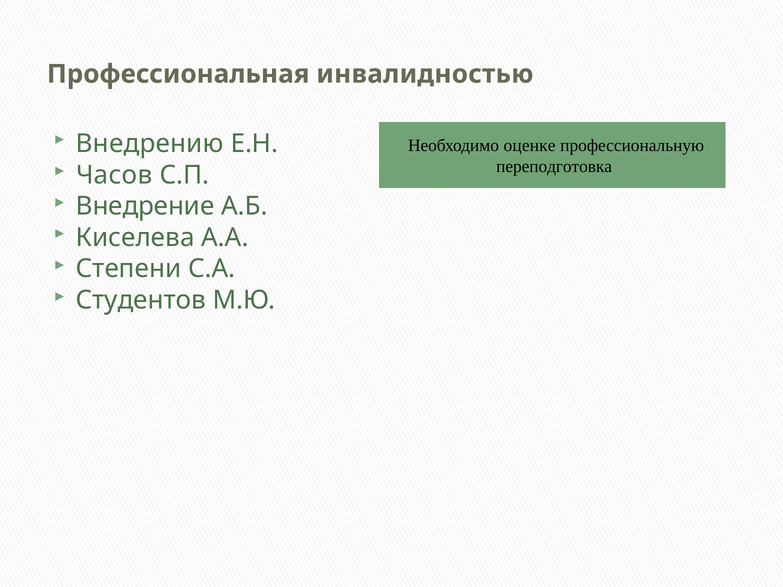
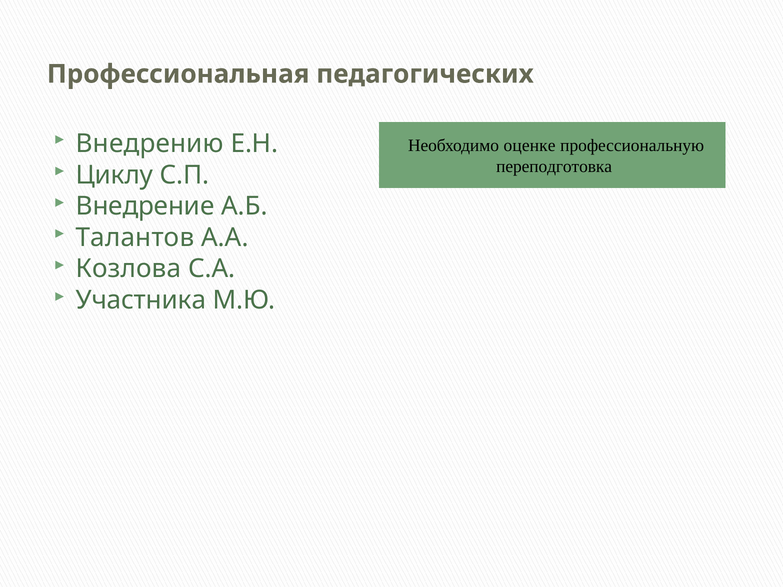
инвалидностью: инвалидностью -> педагогических
Часов: Часов -> Циклу
Киселева: Киселева -> Талантов
Степени: Степени -> Козлова
Студентов: Студентов -> Участника
